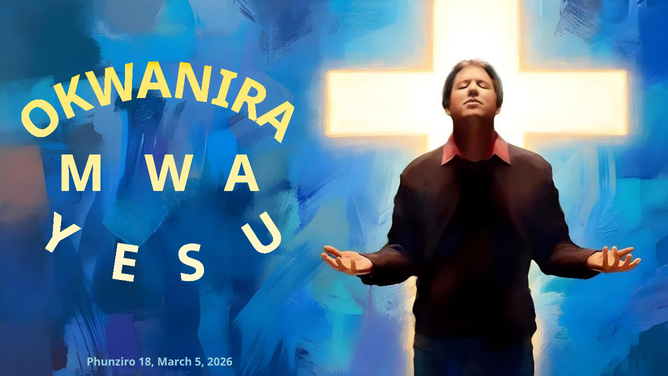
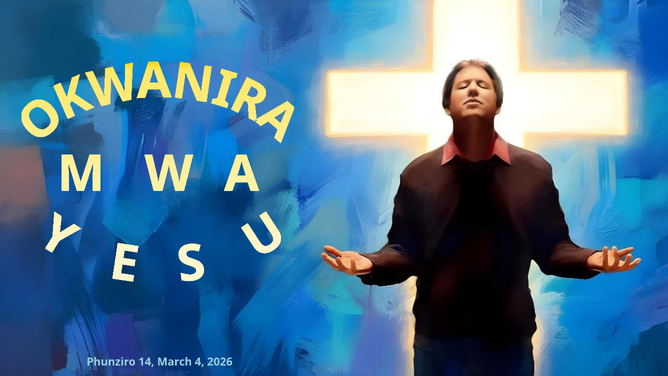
18: 18 -> 14
5: 5 -> 4
